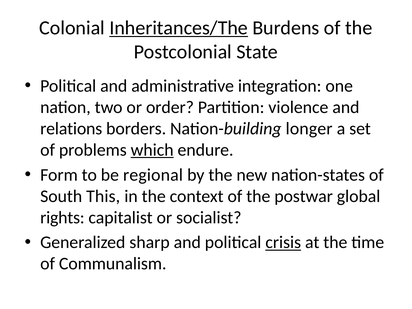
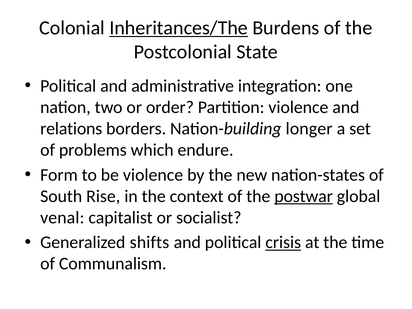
which underline: present -> none
be regional: regional -> violence
This: This -> Rise
postwar underline: none -> present
rights: rights -> venal
sharp: sharp -> shifts
